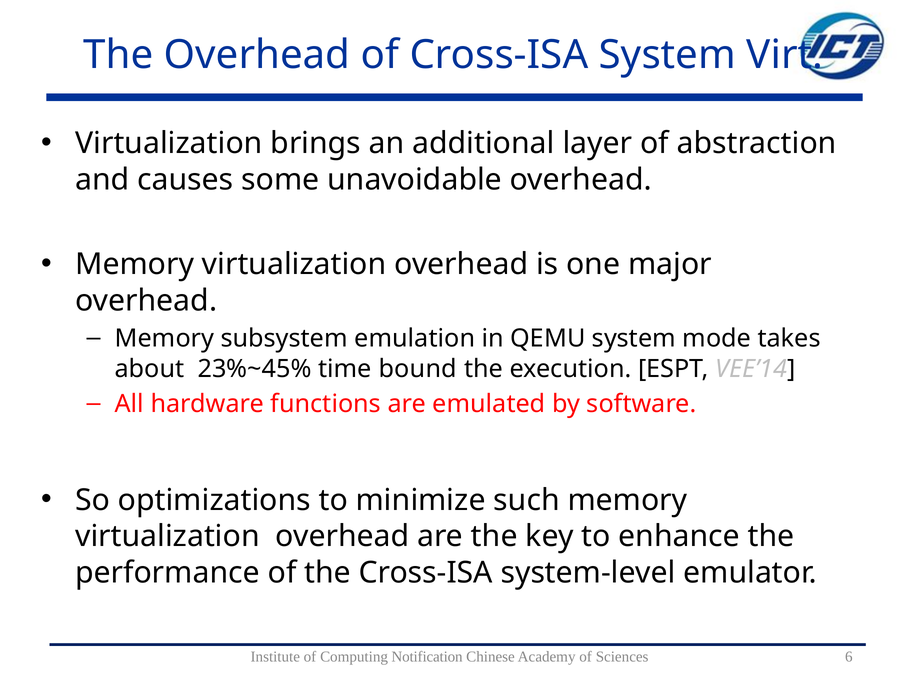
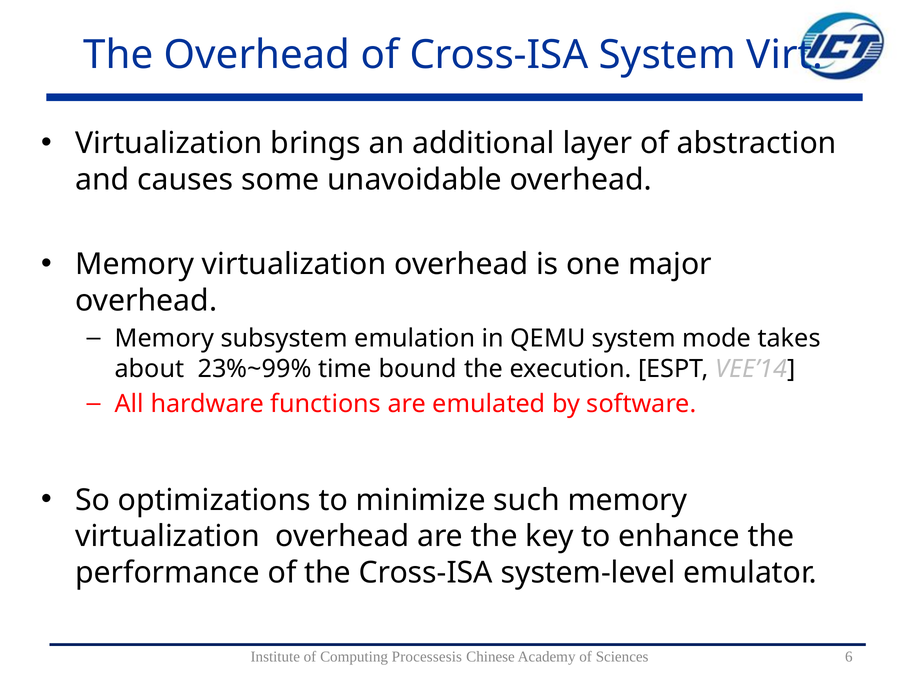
23%~45%: 23%~45% -> 23%~99%
Notification: Notification -> Processesis
